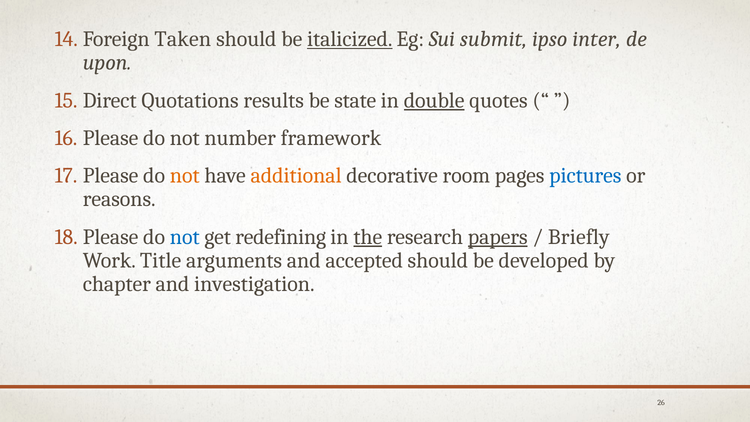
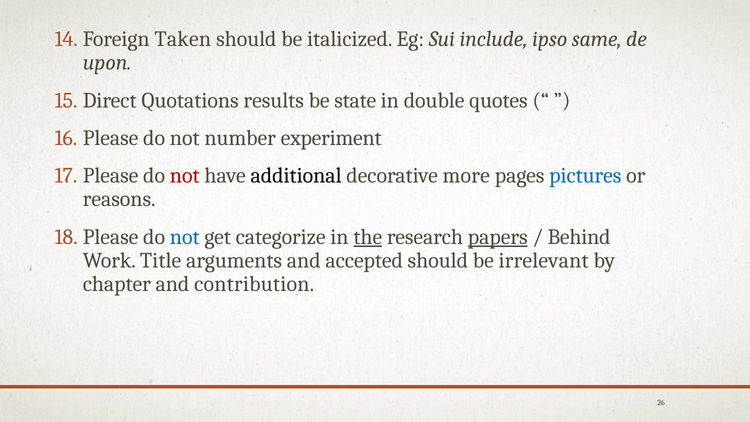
italicized underline: present -> none
submit: submit -> include
inter: inter -> same
double underline: present -> none
framework: framework -> experiment
not at (185, 176) colour: orange -> red
additional colour: orange -> black
room: room -> more
redefining: redefining -> categorize
Briefly: Briefly -> Behind
developed: developed -> irrelevant
investigation: investigation -> contribution
